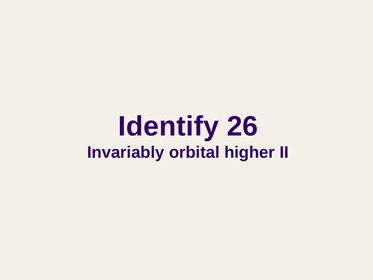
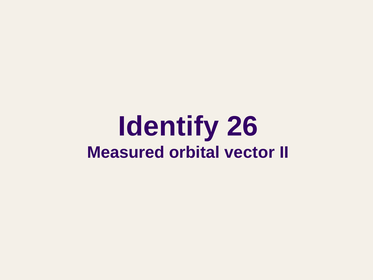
Invariably: Invariably -> Measured
higher: higher -> vector
